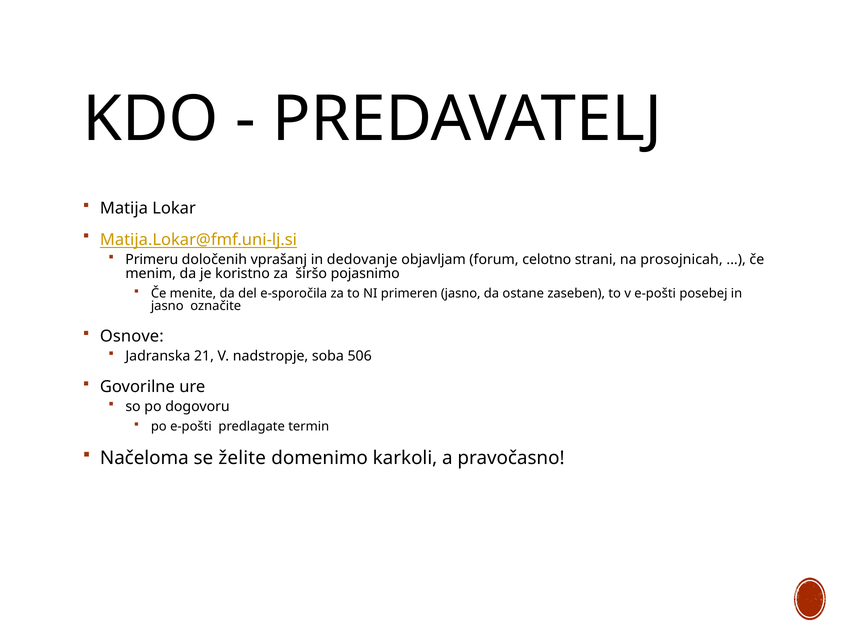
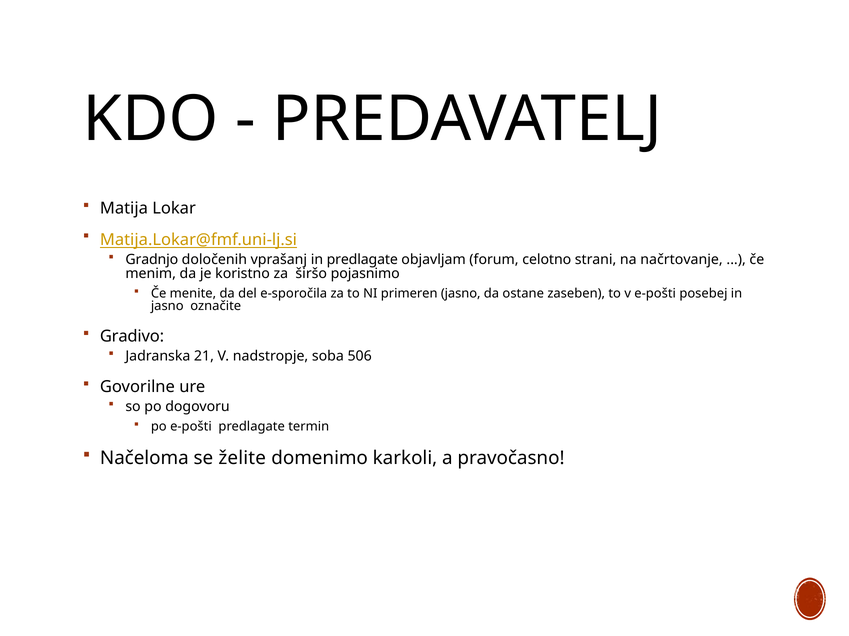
Primeru: Primeru -> Gradnjo
in dedovanje: dedovanje -> predlagate
prosojnicah: prosojnicah -> načrtovanje
Osnove: Osnove -> Gradivo
